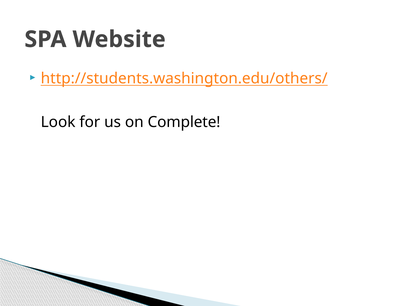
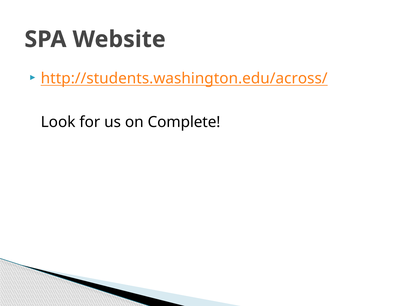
http://students.washington.edu/others/: http://students.washington.edu/others/ -> http://students.washington.edu/across/
